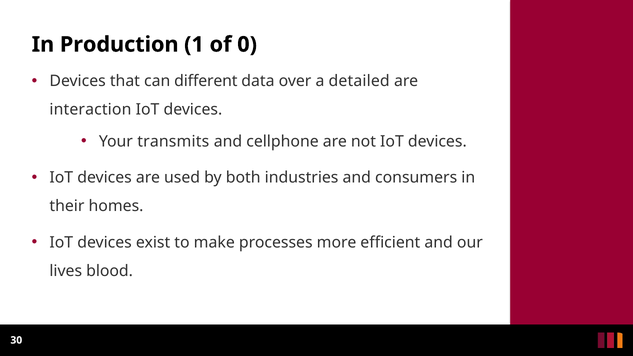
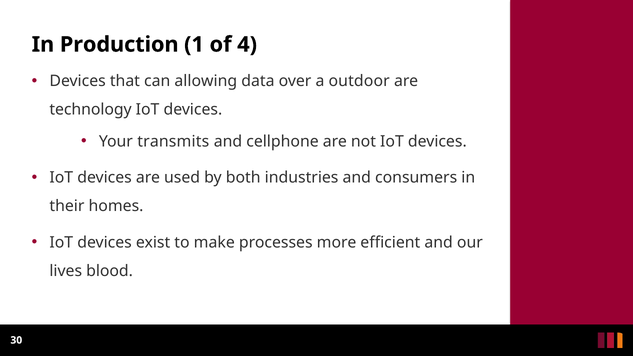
0: 0 -> 4
different: different -> allowing
detailed: detailed -> outdoor
interaction: interaction -> technology
